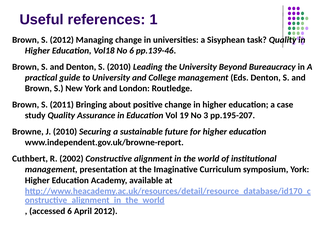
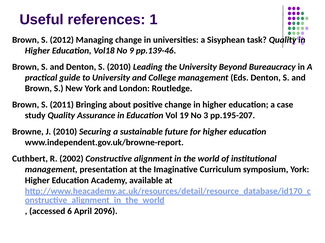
No 6: 6 -> 9
April 2012: 2012 -> 2096
